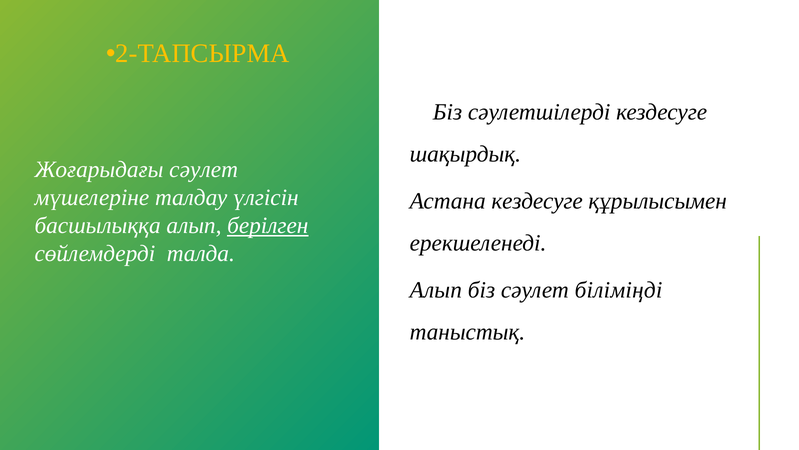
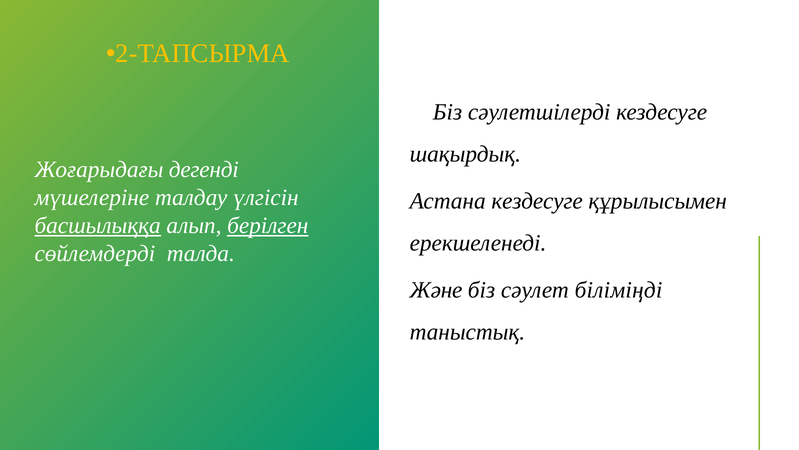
Жоғарыдағы сәулет: сәулет -> дегенді
басшылыққа underline: none -> present
Алып at (436, 290): Алып -> Және
